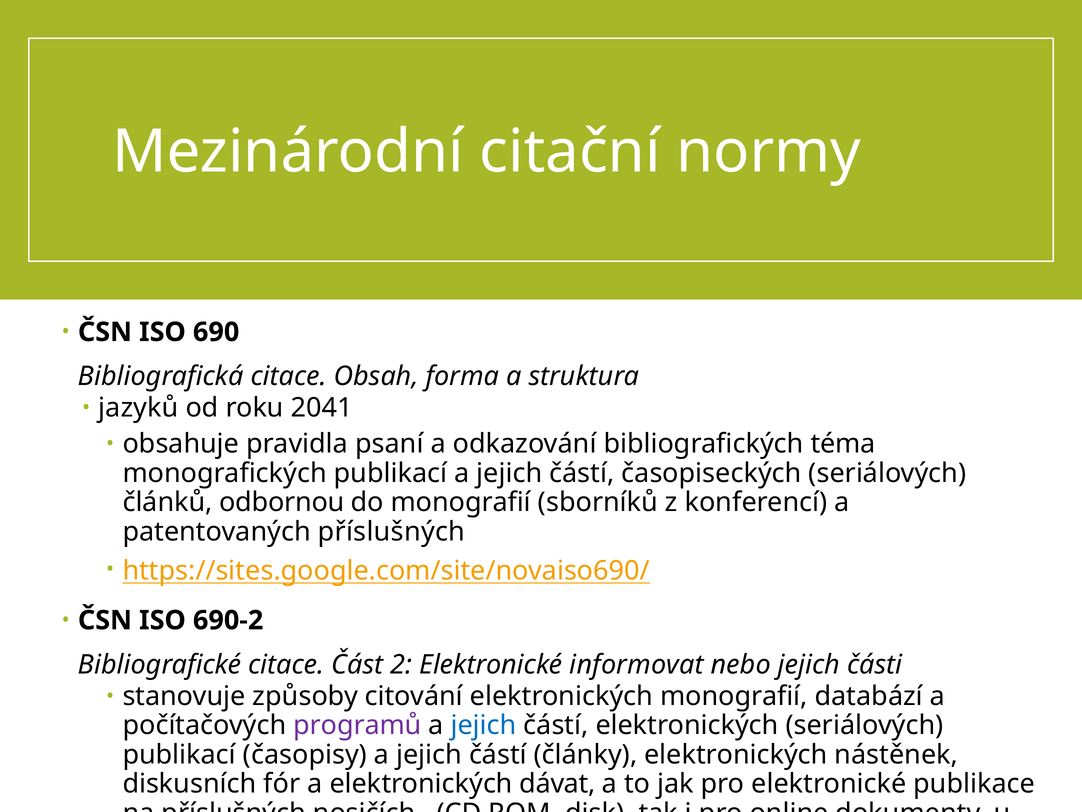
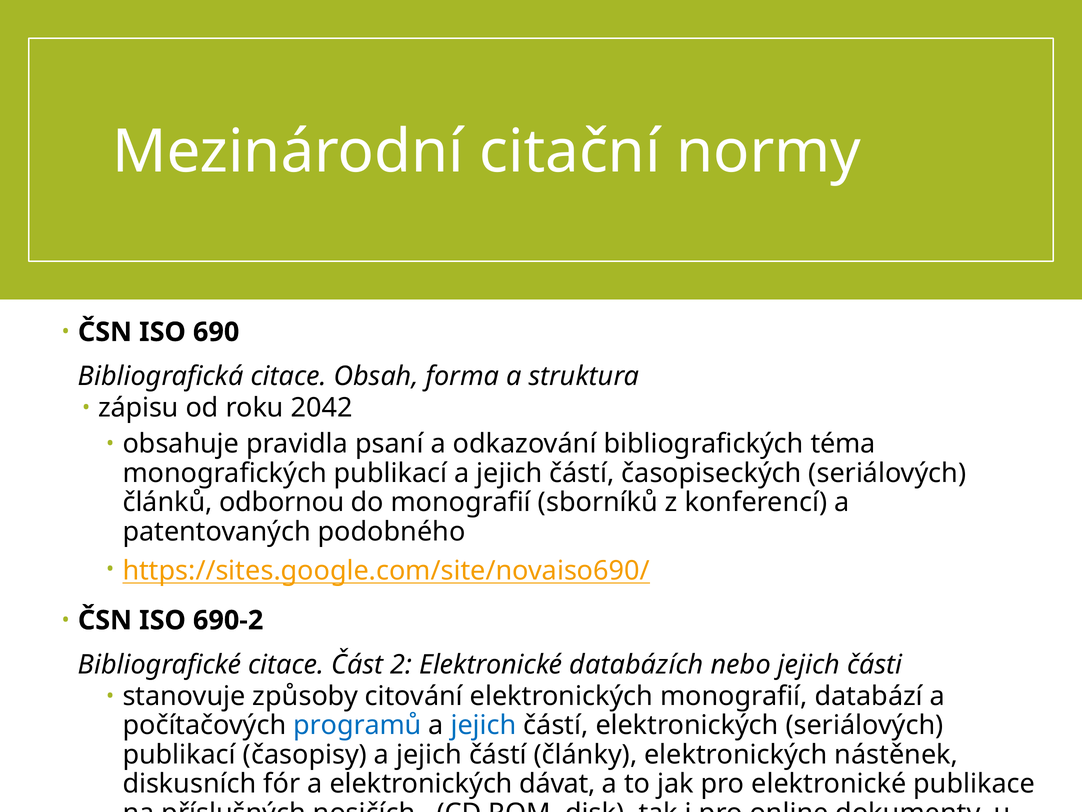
jazyků: jazyků -> zápisu
2041: 2041 -> 2042
patentovaných příslušných: příslušných -> podobného
informovat: informovat -> databázích
programů colour: purple -> blue
